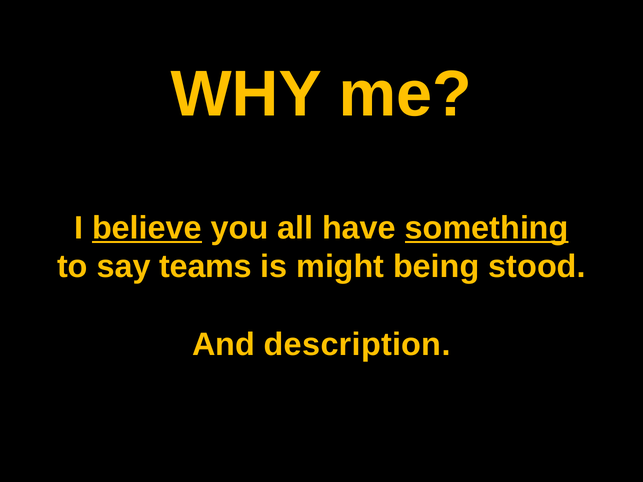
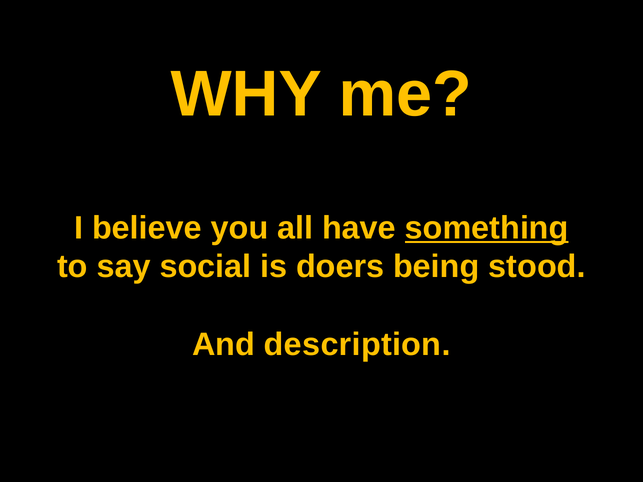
believe underline: present -> none
teams: teams -> social
might: might -> doers
